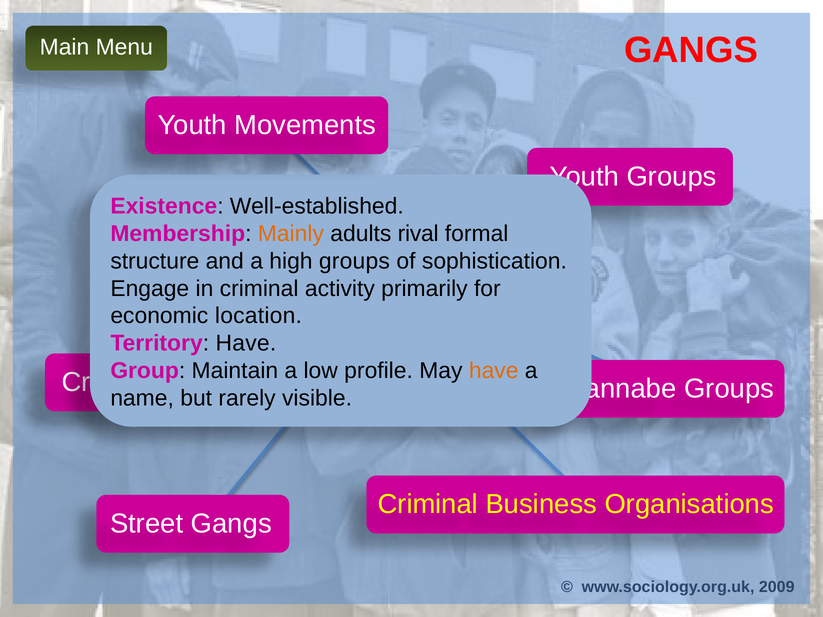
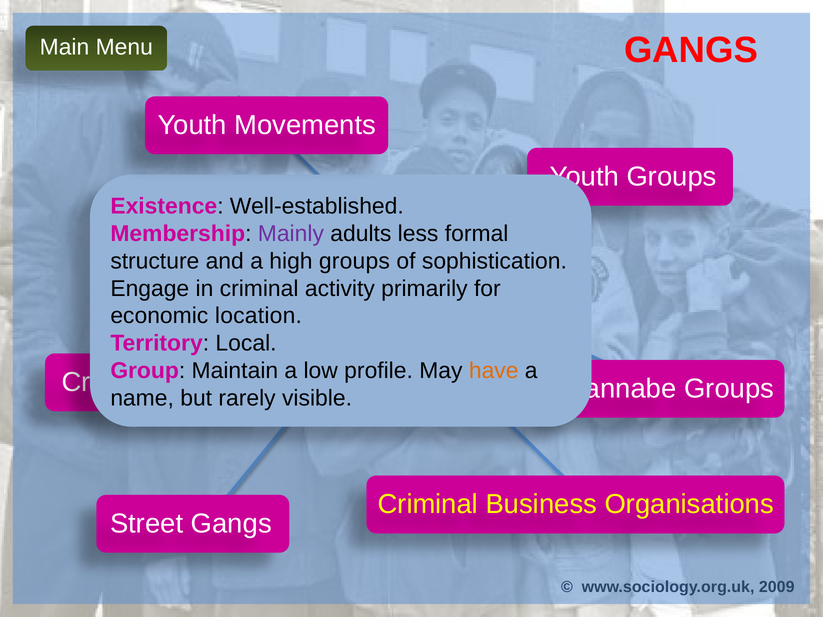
Mainly colour: orange -> purple
rival: rival -> less
Territory Have: Have -> Local
